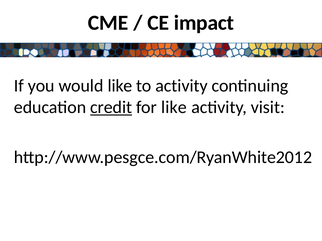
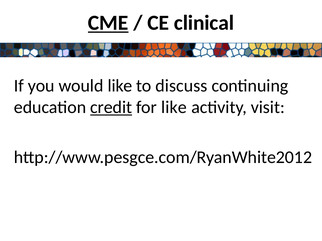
CME underline: none -> present
impact: impact -> clinical
to activity: activity -> discuss
